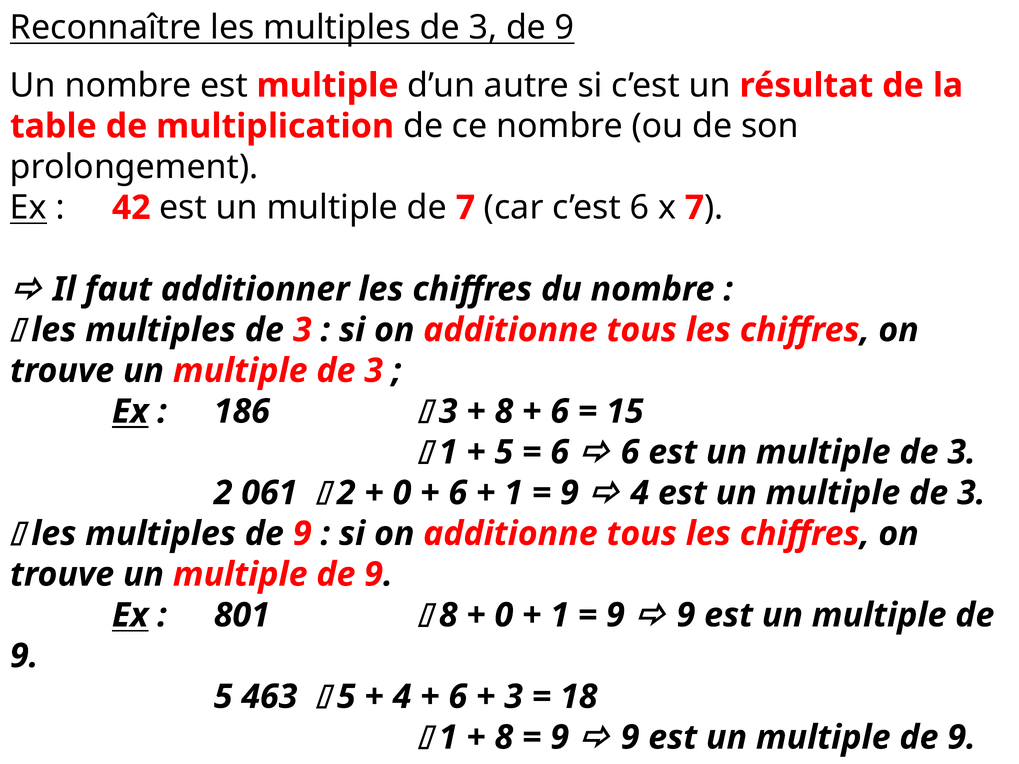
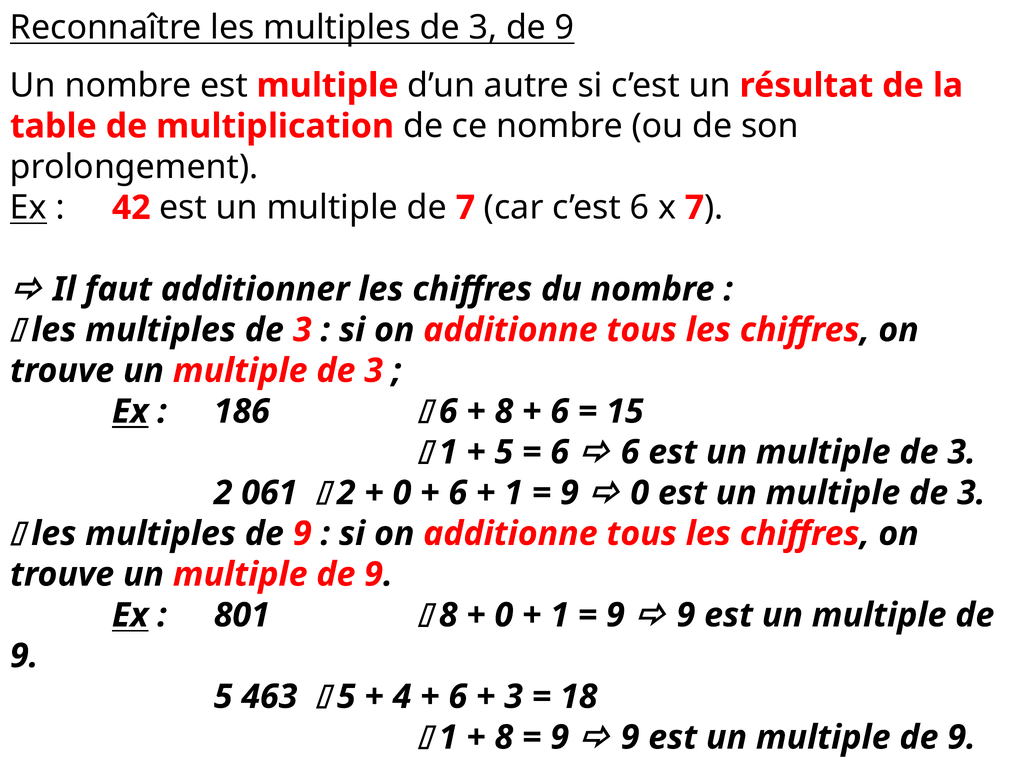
3 at (448, 412): 3 -> 6
4 at (640, 493): 4 -> 0
